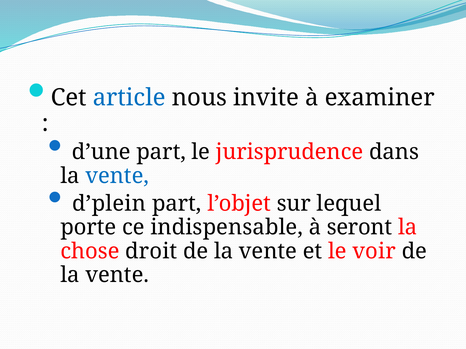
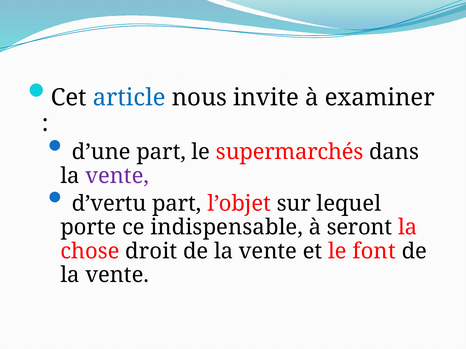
jurisprudence: jurisprudence -> supermarchés
vente at (117, 176) colour: blue -> purple
d’plein: d’plein -> d’vertu
voir: voir -> font
